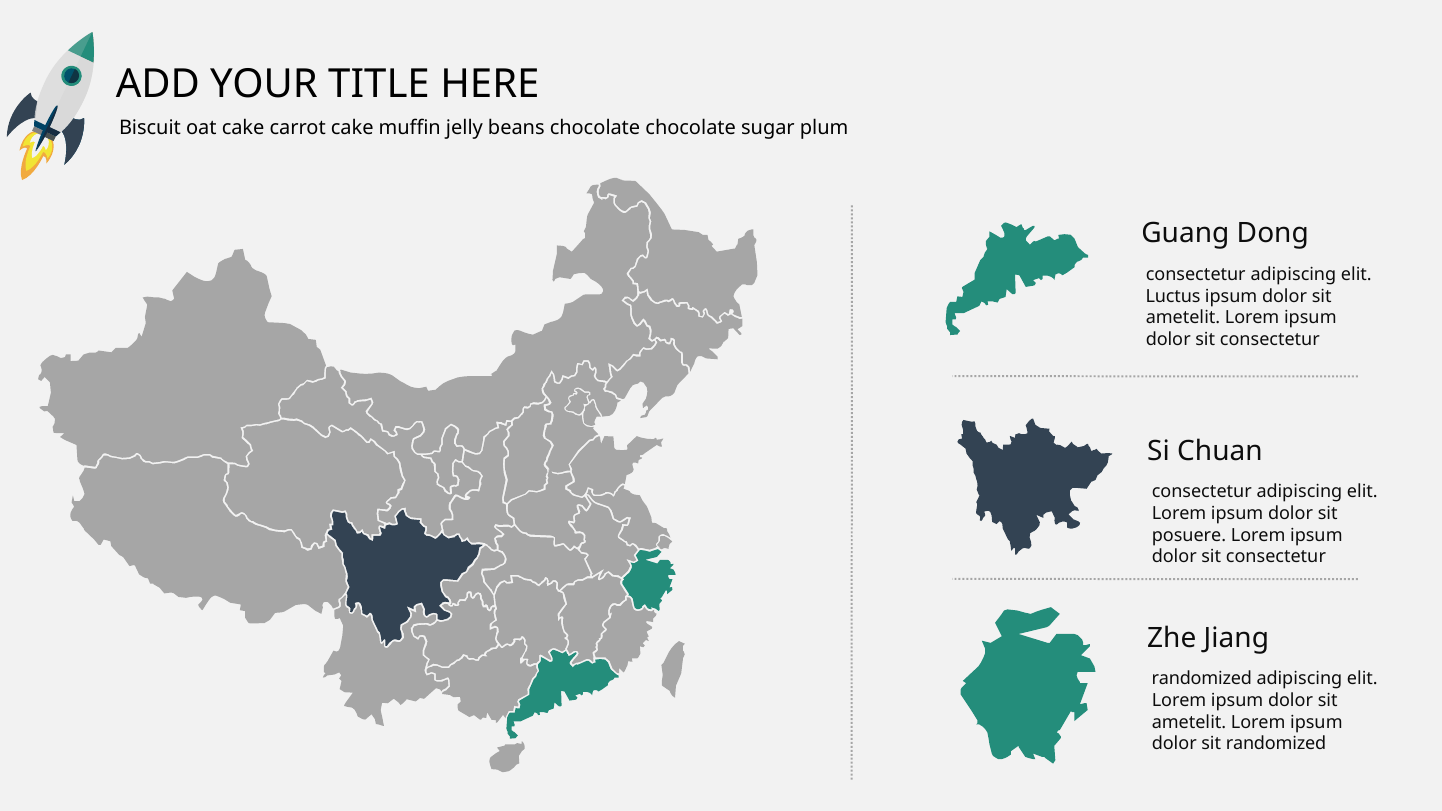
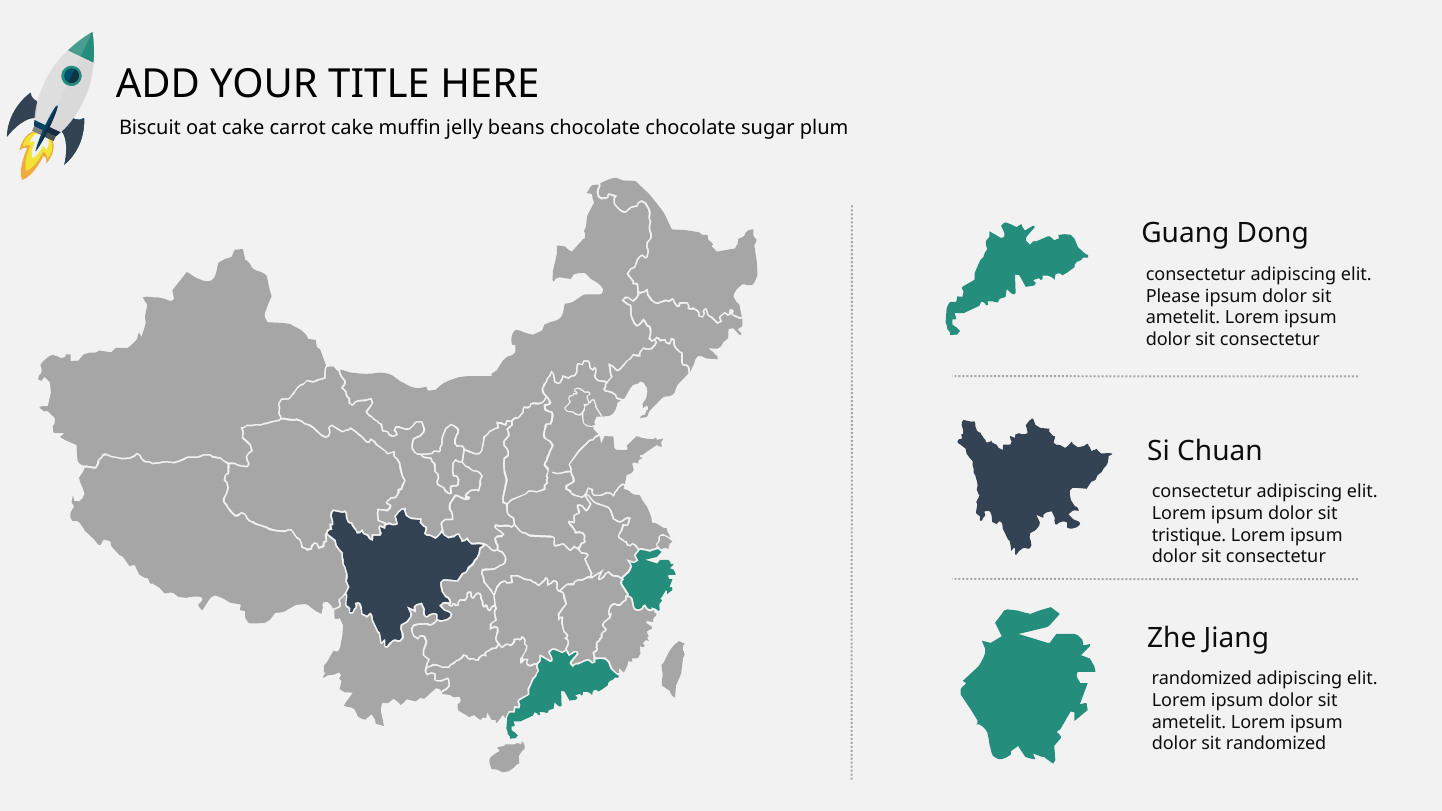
Luctus: Luctus -> Please
posuere: posuere -> tristique
